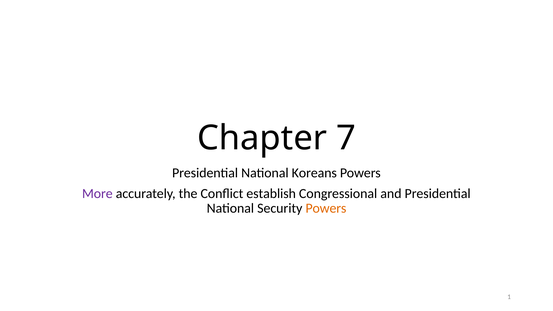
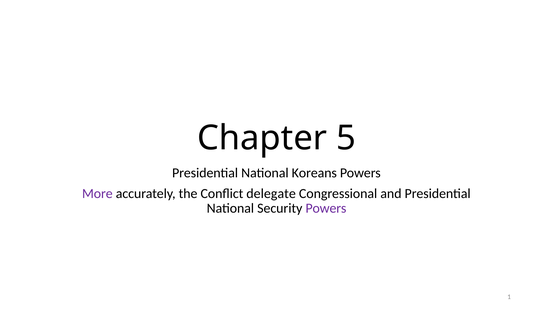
7: 7 -> 5
establish: establish -> delegate
Powers at (326, 208) colour: orange -> purple
